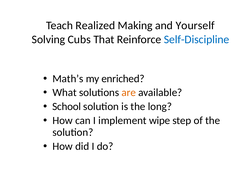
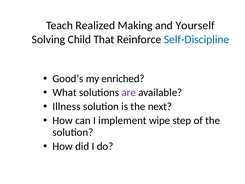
Cubs: Cubs -> Child
Math’s: Math’s -> Good’s
are colour: orange -> purple
School: School -> Illness
long: long -> next
